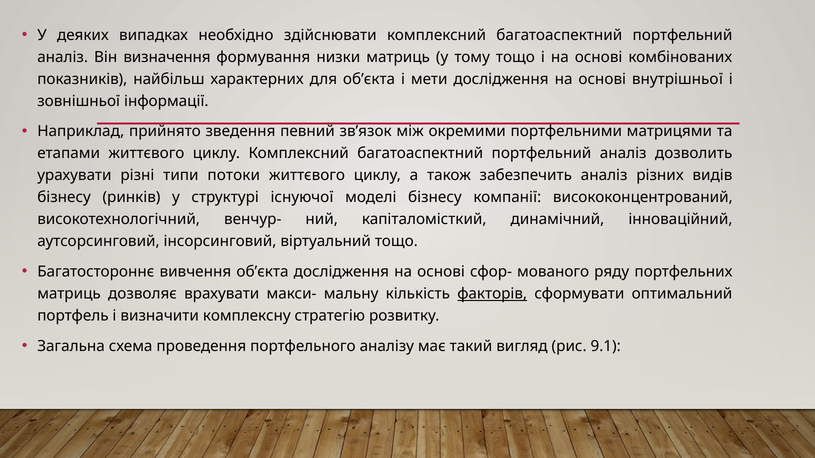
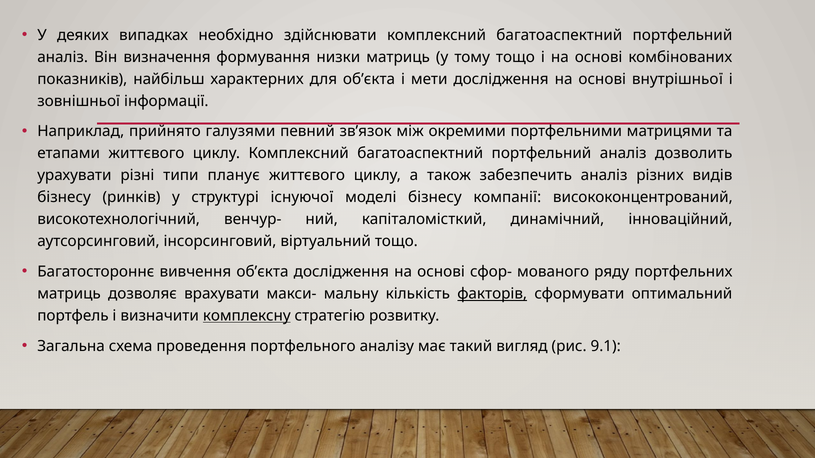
зведення: зведення -> галузями
потоки: потоки -> планує
комплексну underline: none -> present
